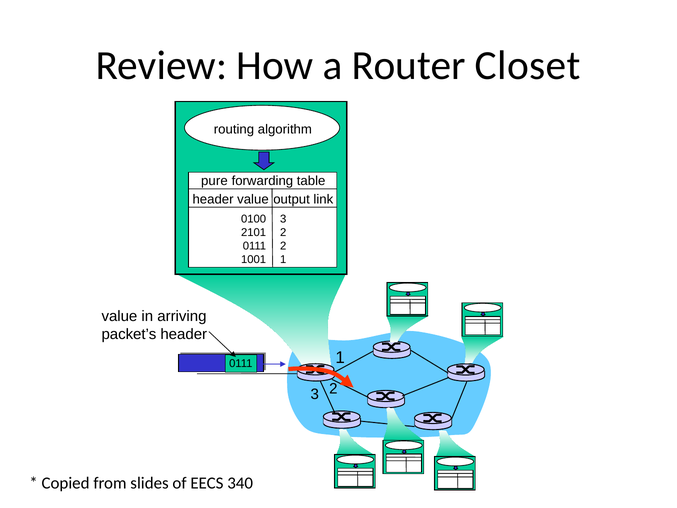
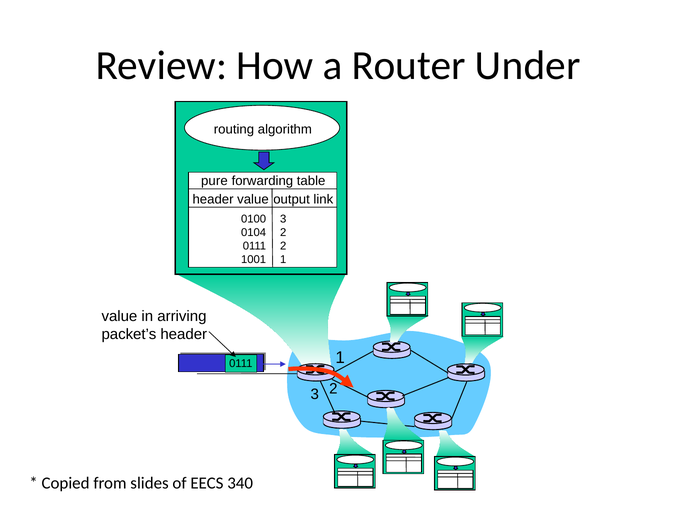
Closet: Closet -> Under
2101: 2101 -> 0104
